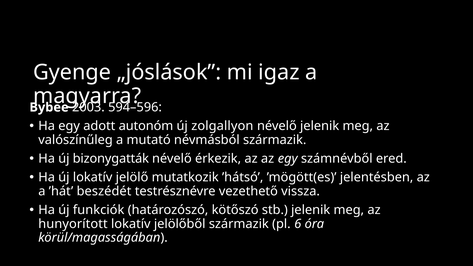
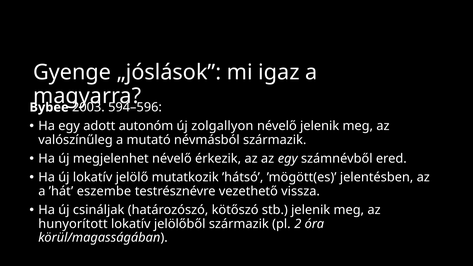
bizonygatták: bizonygatták -> megjelenhet
beszédét: beszédét -> eszembe
funkciók: funkciók -> csináljak
6: 6 -> 2
